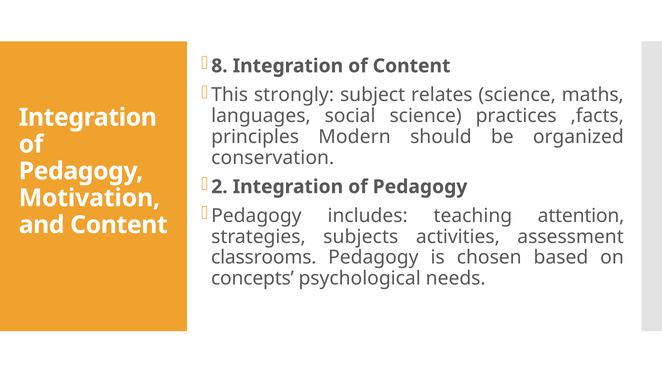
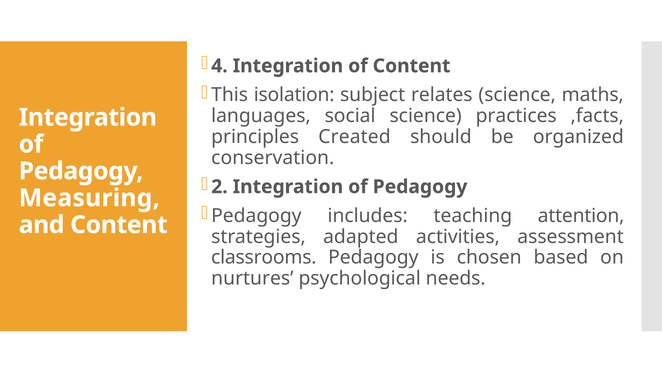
8: 8 -> 4
strongly: strongly -> isolation
Modern: Modern -> Created
Motivation: Motivation -> Measuring
subjects: subjects -> adapted
concepts: concepts -> nurtures
